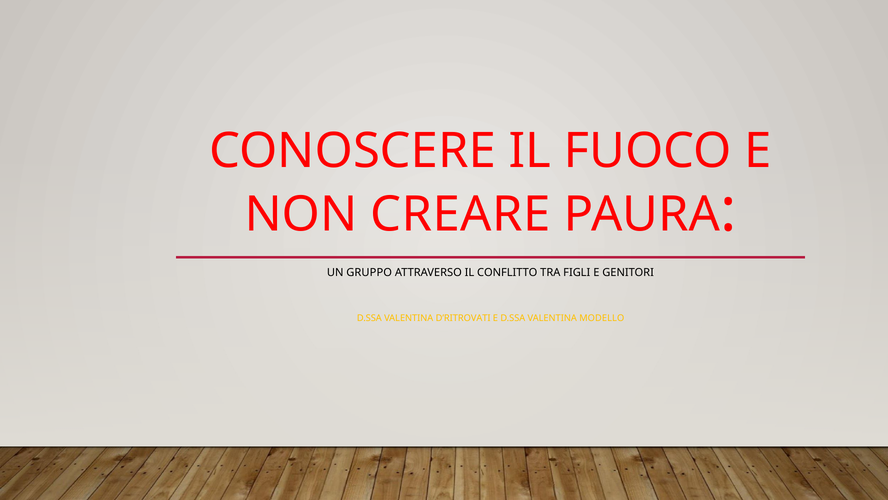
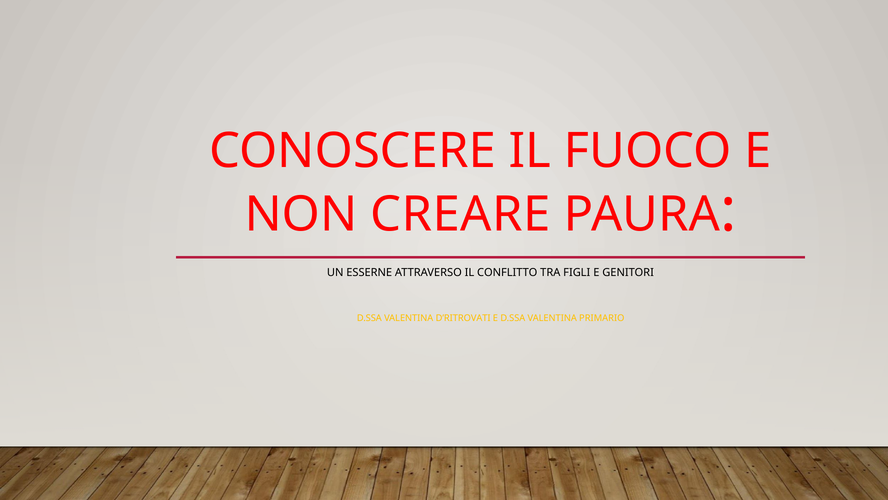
GRUPPO: GRUPPO -> ESSERNE
MODELLO: MODELLO -> PRIMARIO
